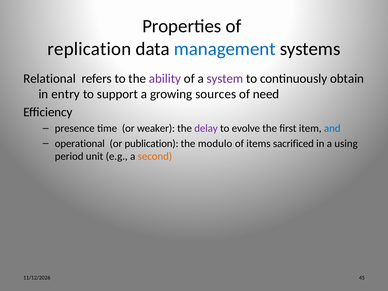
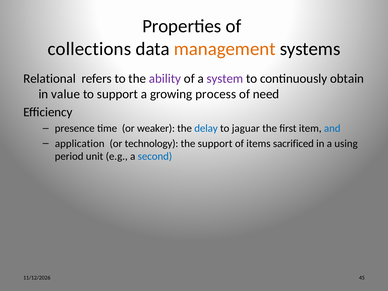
replication: replication -> collections
management colour: blue -> orange
entry: entry -> value
sources: sources -> process
delay colour: purple -> blue
evolve: evolve -> jaguar
operational: operational -> application
publication: publication -> technology
the modulo: modulo -> support
second colour: orange -> blue
